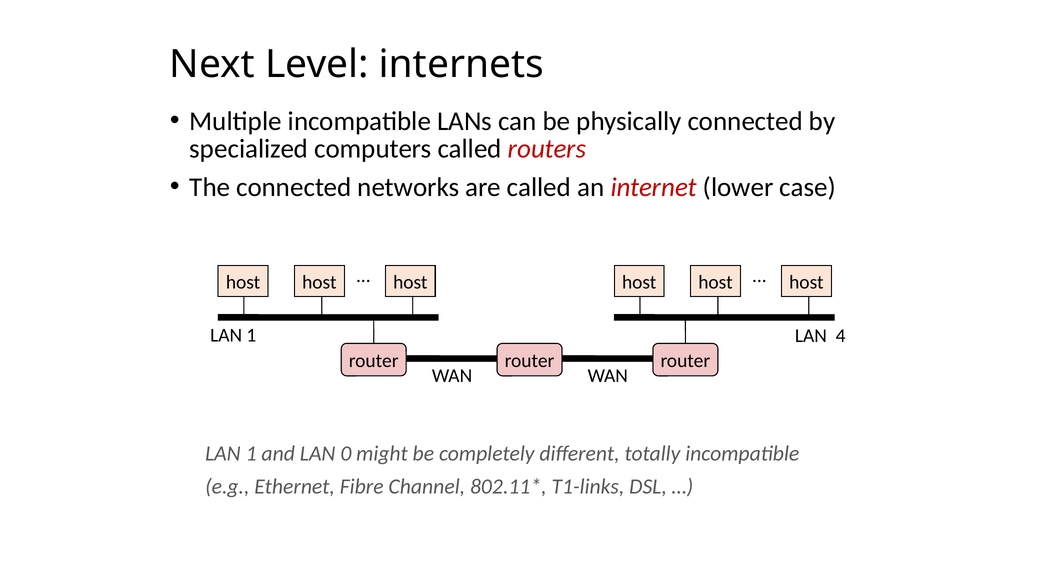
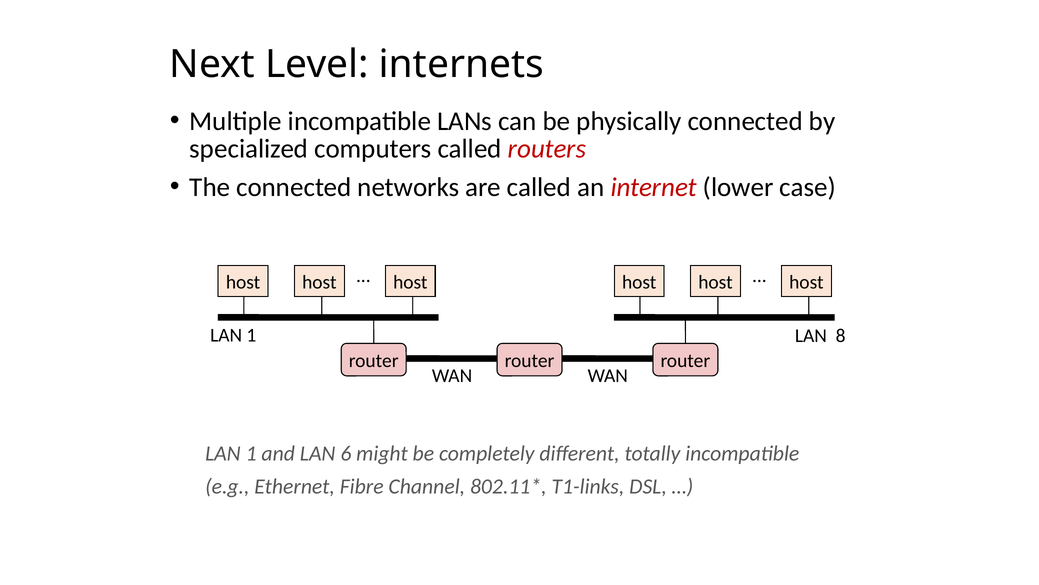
4: 4 -> 8
0: 0 -> 6
